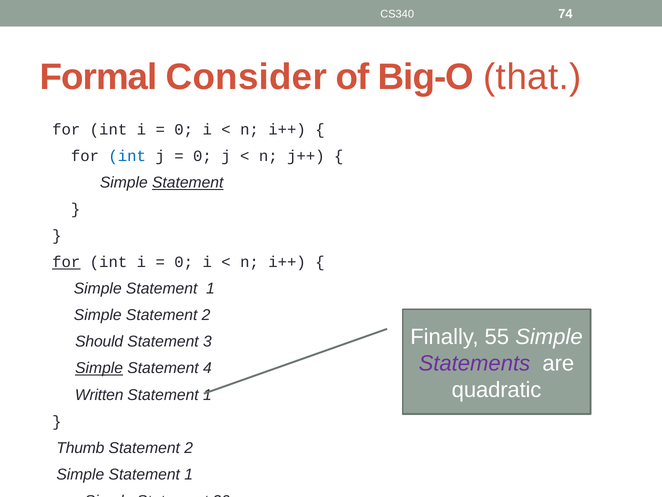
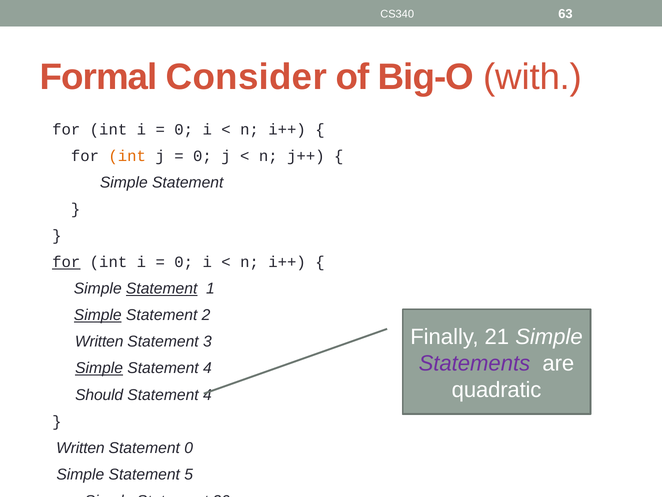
74: 74 -> 63
that: that -> with
int at (127, 156) colour: blue -> orange
Statement at (188, 183) underline: present -> none
Statement at (162, 289) underline: none -> present
Simple at (98, 315) underline: none -> present
55: 55 -> 21
Should at (99, 341): Should -> Written
Written: Written -> Should
1 at (207, 394): 1 -> 4
Thumb at (80, 447): Thumb -> Written
2 at (189, 447): 2 -> 0
1 at (189, 474): 1 -> 5
